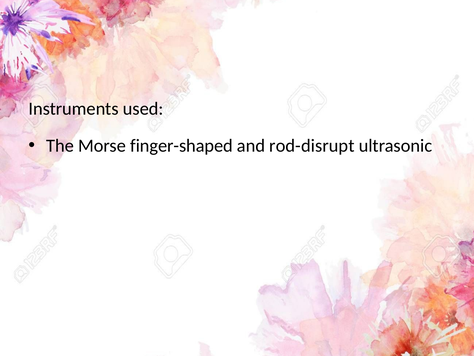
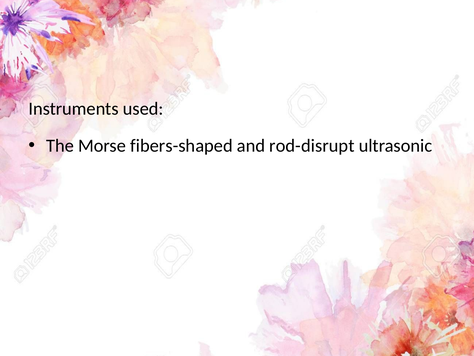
finger-shaped: finger-shaped -> fibers-shaped
